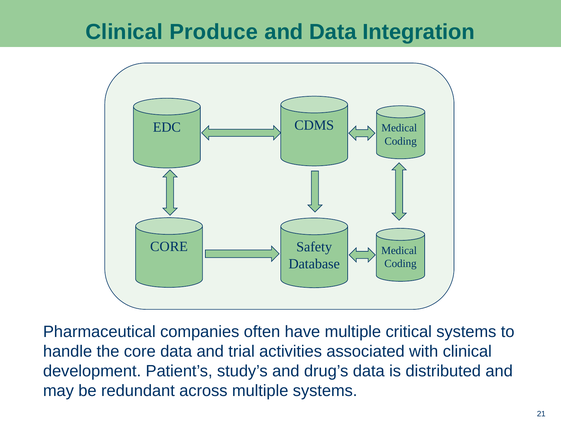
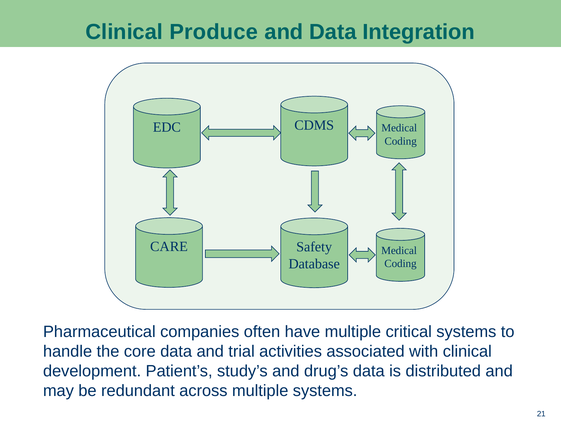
CORE at (169, 246): CORE -> CARE
